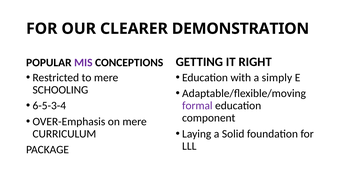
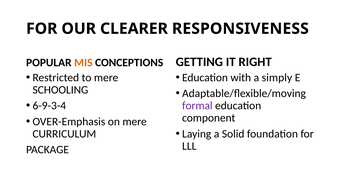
DEMONSTRATION: DEMONSTRATION -> RESPONSIVENESS
MIS colour: purple -> orange
6-5-3-4: 6-5-3-4 -> 6-9-3-4
